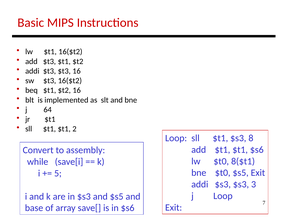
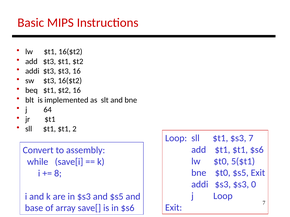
$s3 8: 8 -> 7
8($t1: 8($t1 -> 5($t1
5: 5 -> 8
3: 3 -> 0
